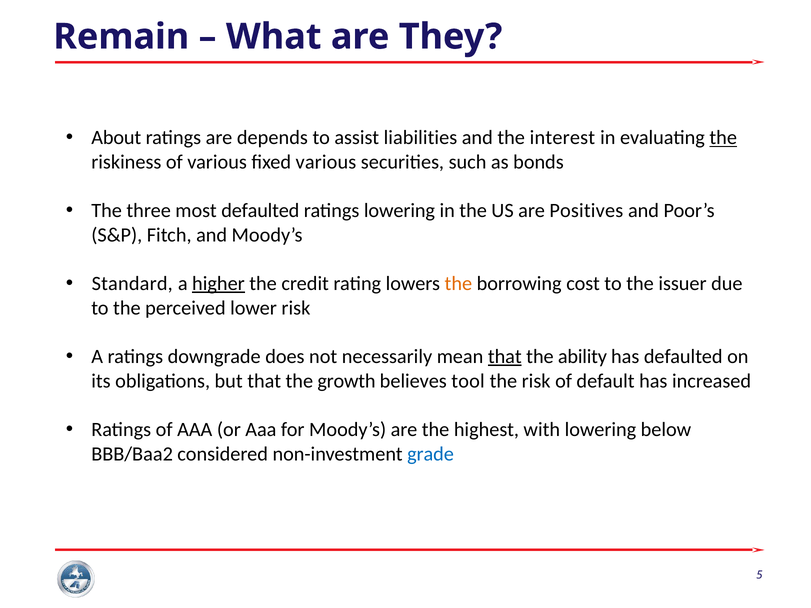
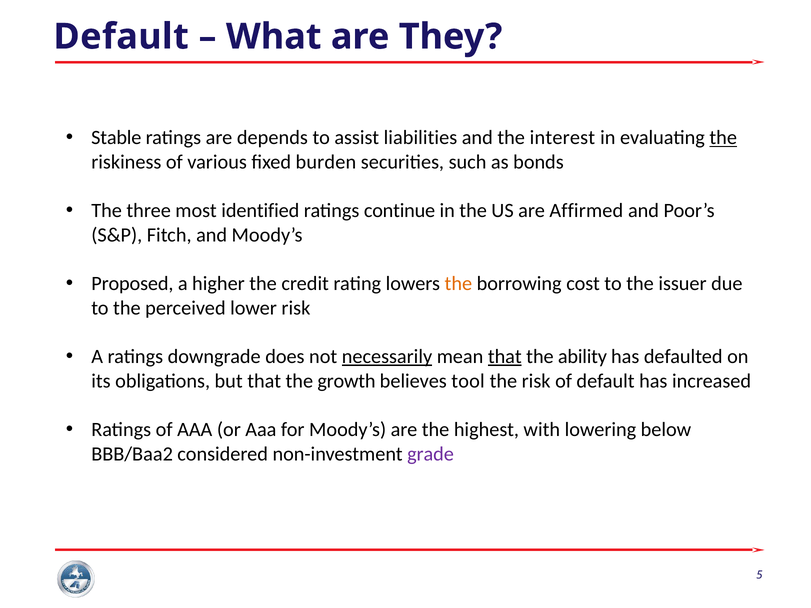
Remain at (121, 37): Remain -> Default
About: About -> Stable
fixed various: various -> burden
most defaulted: defaulted -> identified
ratings lowering: lowering -> continue
Positives: Positives -> Affirmed
Standard: Standard -> Proposed
higher underline: present -> none
necessarily underline: none -> present
grade colour: blue -> purple
